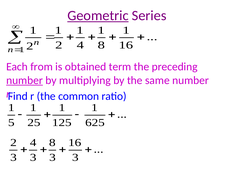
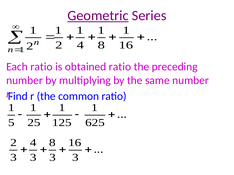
Each from: from -> ratio
obtained term: term -> ratio
number at (25, 81) underline: present -> none
